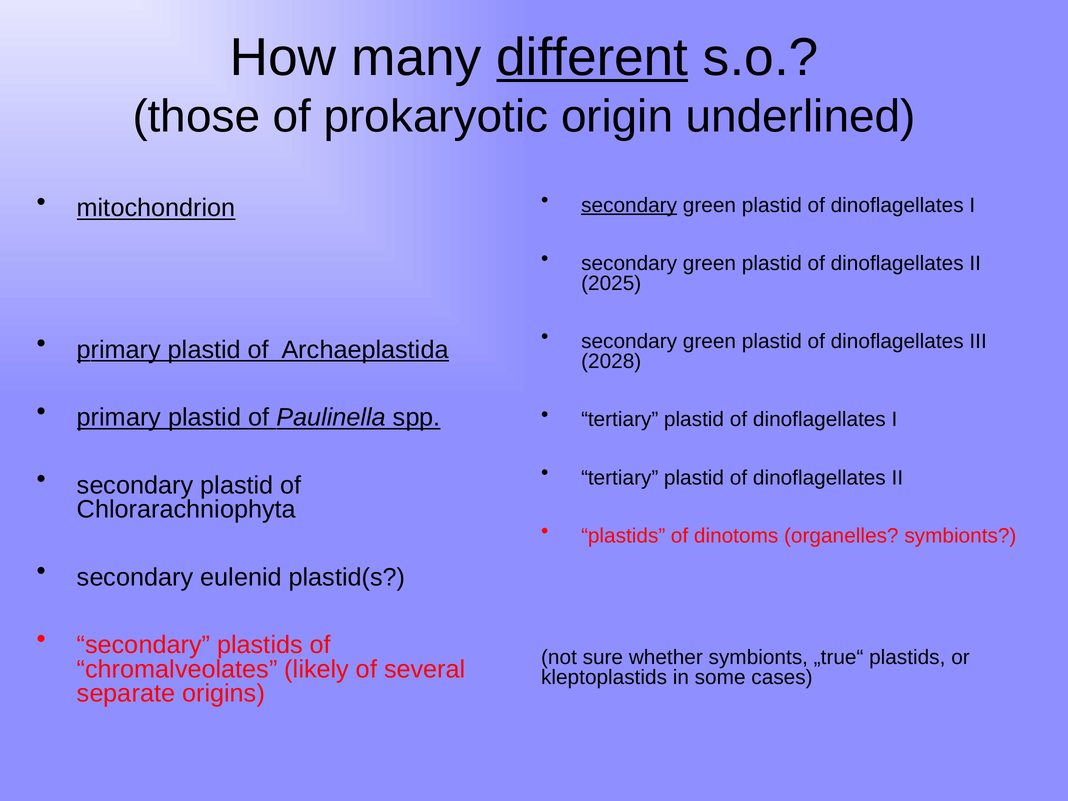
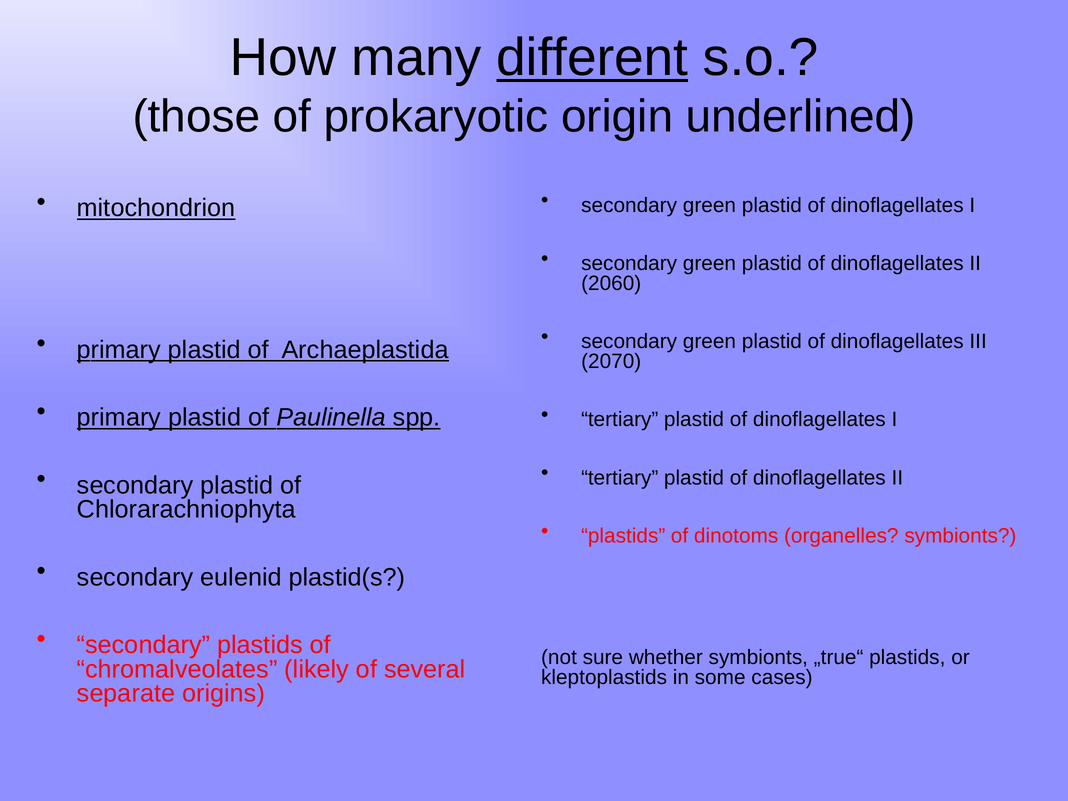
secondary at (629, 205) underline: present -> none
2025: 2025 -> 2060
2028: 2028 -> 2070
